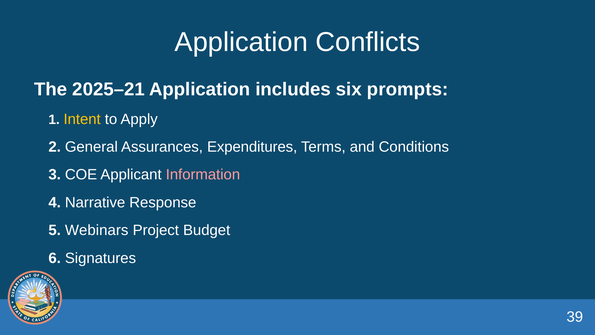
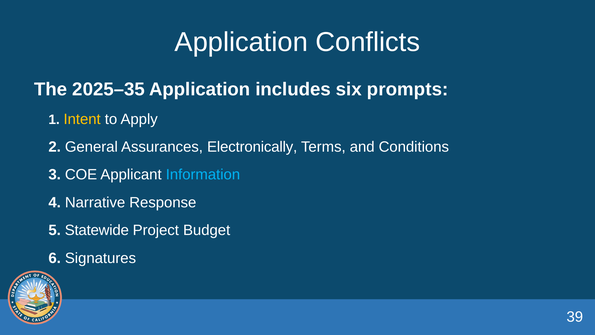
2025–21: 2025–21 -> 2025–35
Expenditures: Expenditures -> Electronically
Information colour: pink -> light blue
Webinars: Webinars -> Statewide
